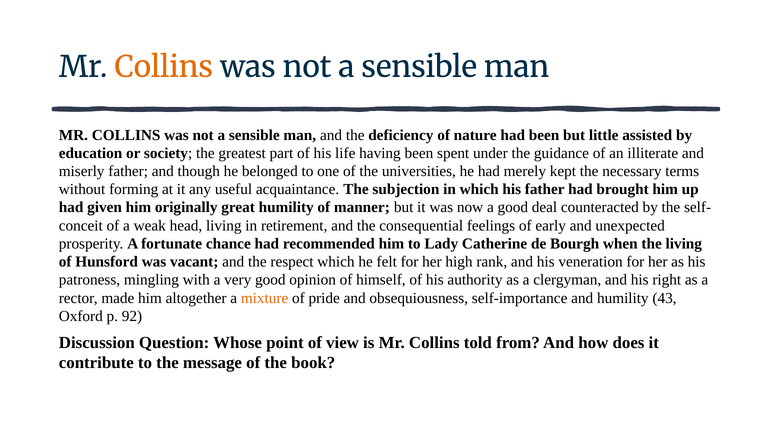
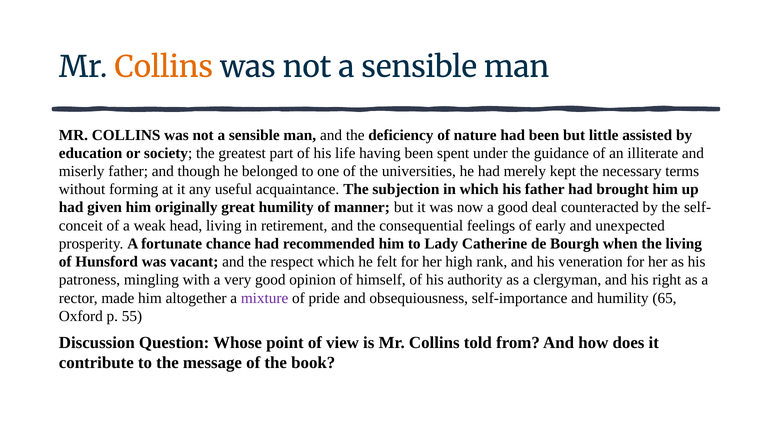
mixture colour: orange -> purple
43: 43 -> 65
92: 92 -> 55
